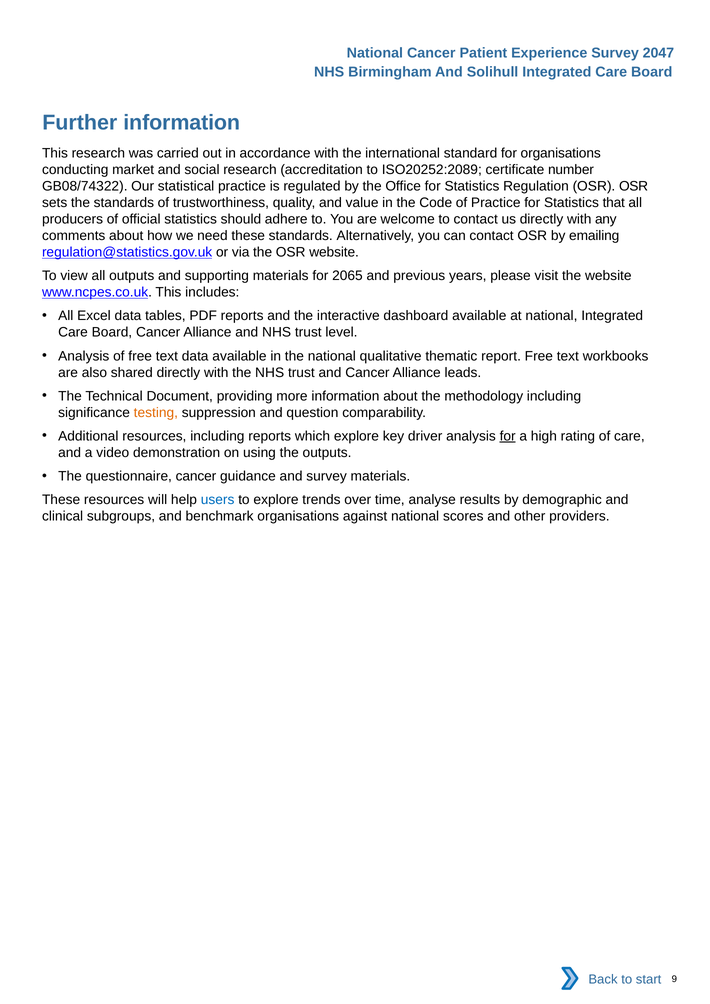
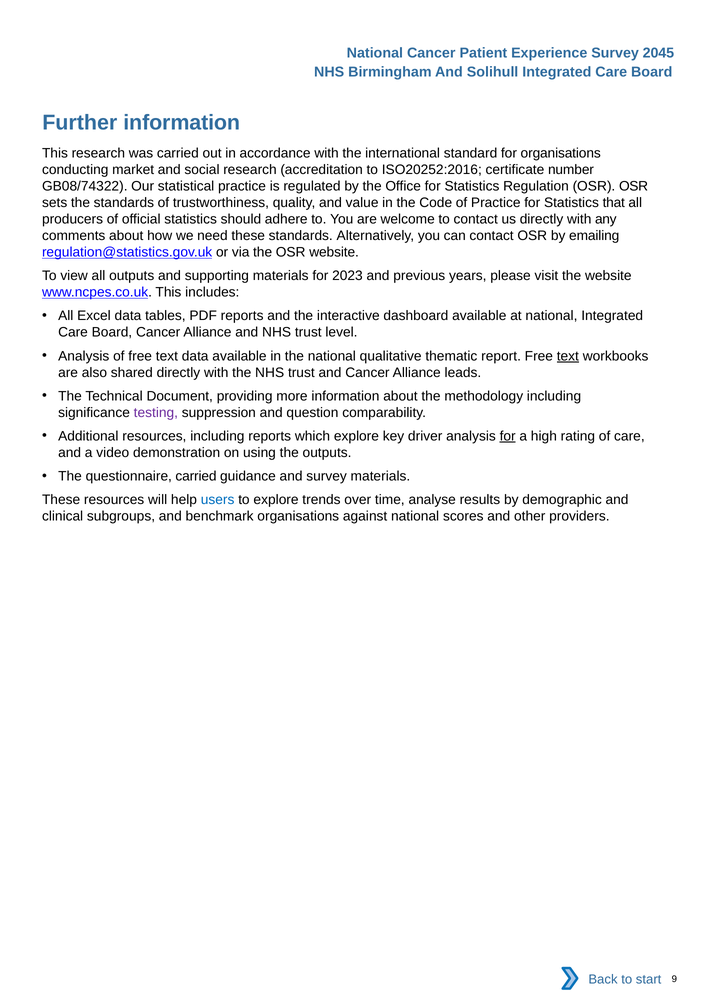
2047: 2047 -> 2045
ISO20252:2089: ISO20252:2089 -> ISO20252:2016
2065: 2065 -> 2023
text at (568, 356) underline: none -> present
testing colour: orange -> purple
questionnaire cancer: cancer -> carried
